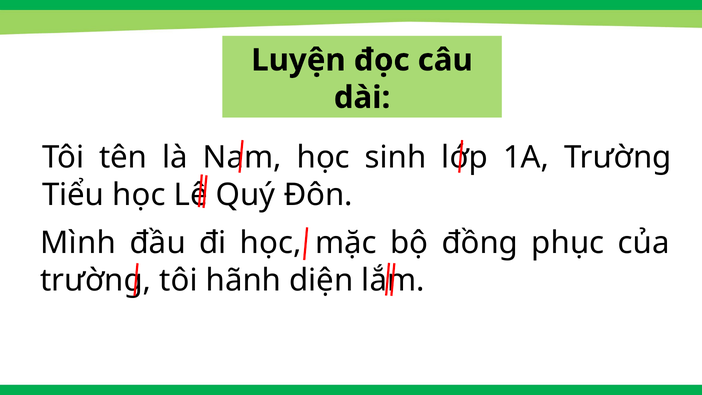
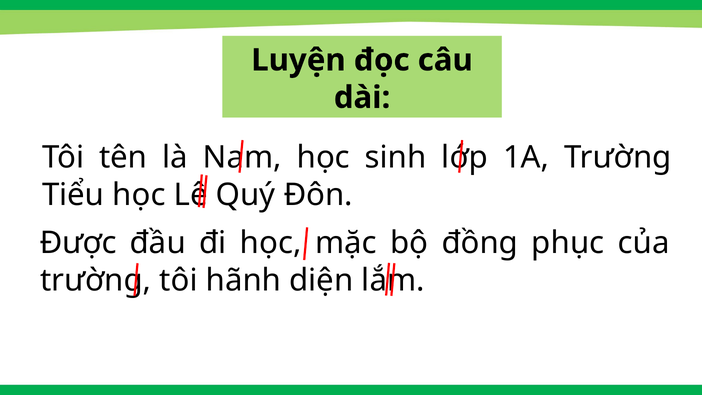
Mình: Mình -> Được
